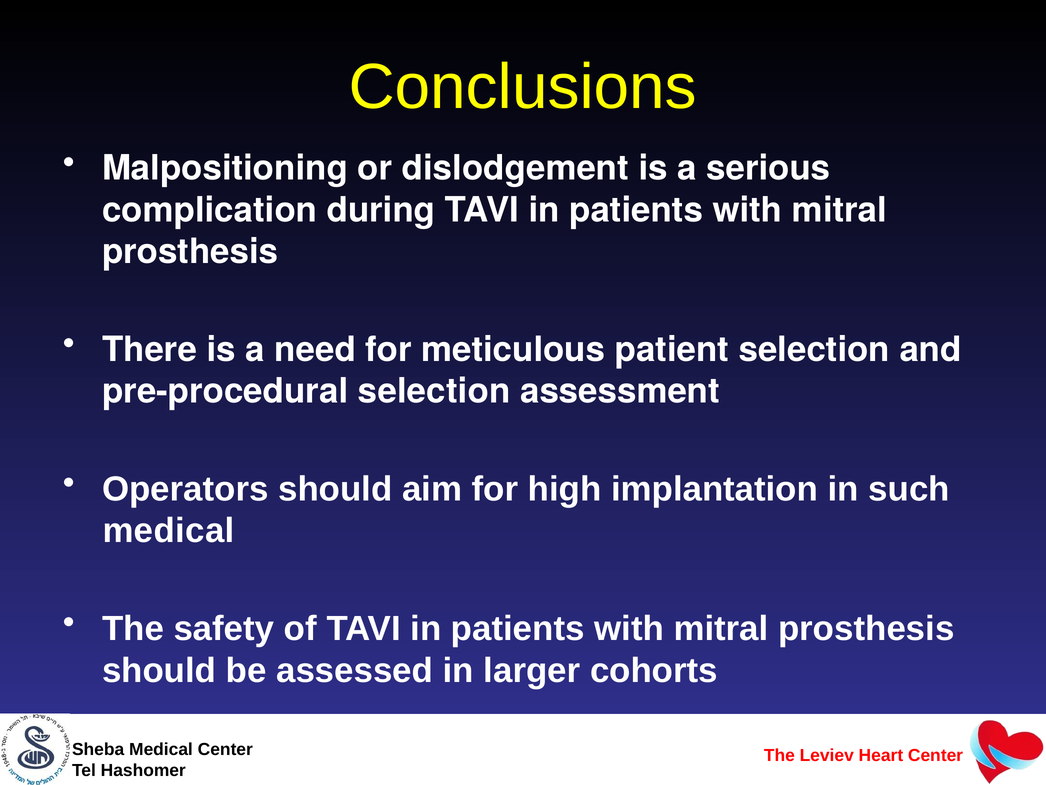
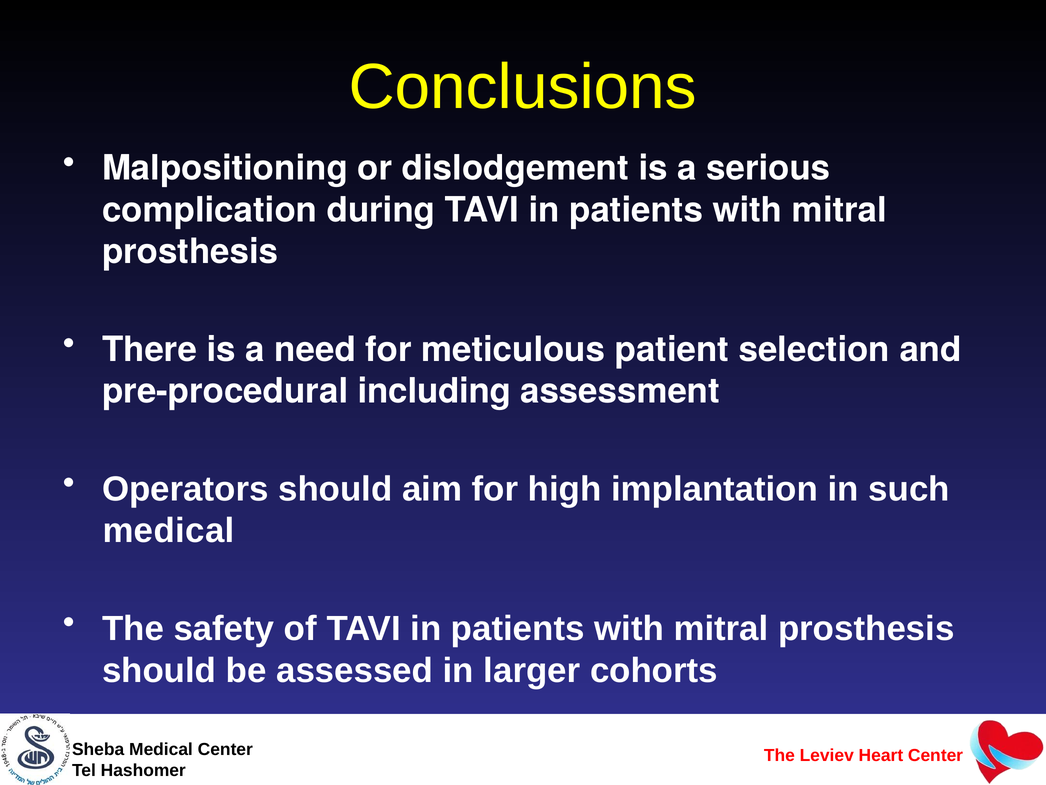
pre-procedural selection: selection -> including
